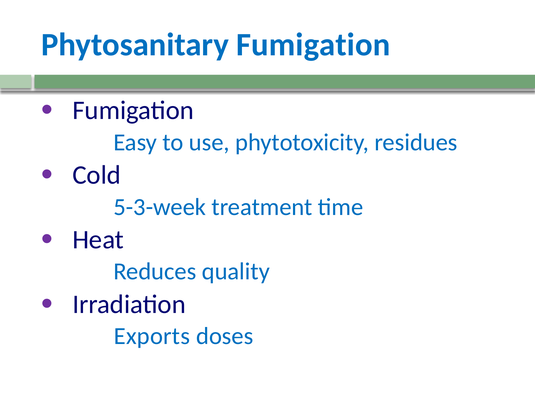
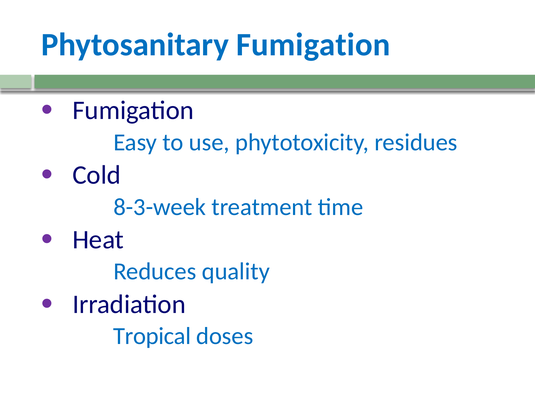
5-3-week: 5-3-week -> 8-3-week
Exports: Exports -> Tropical
